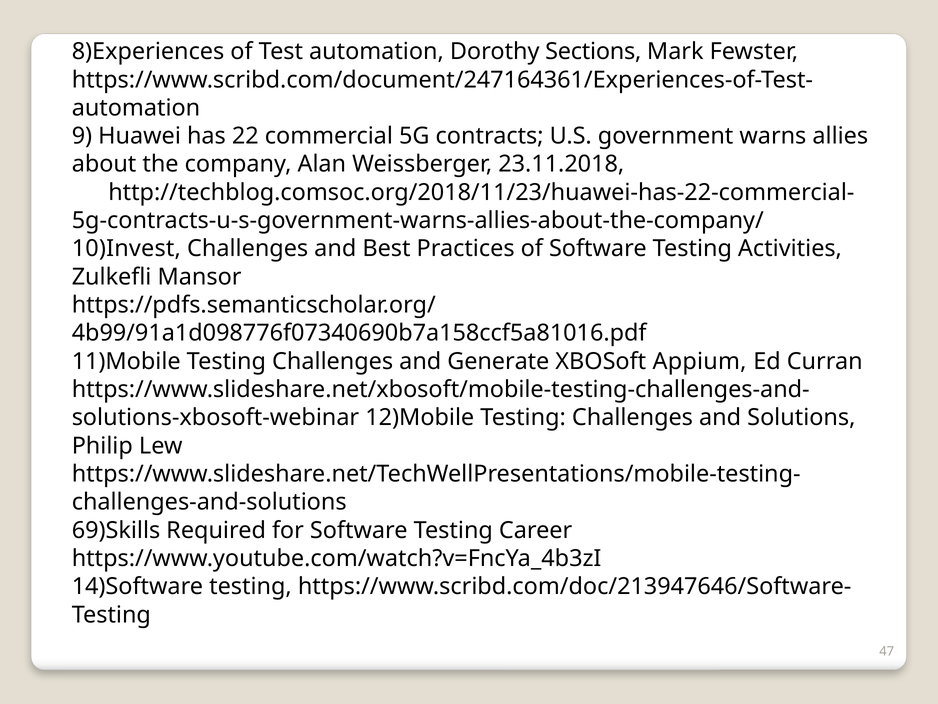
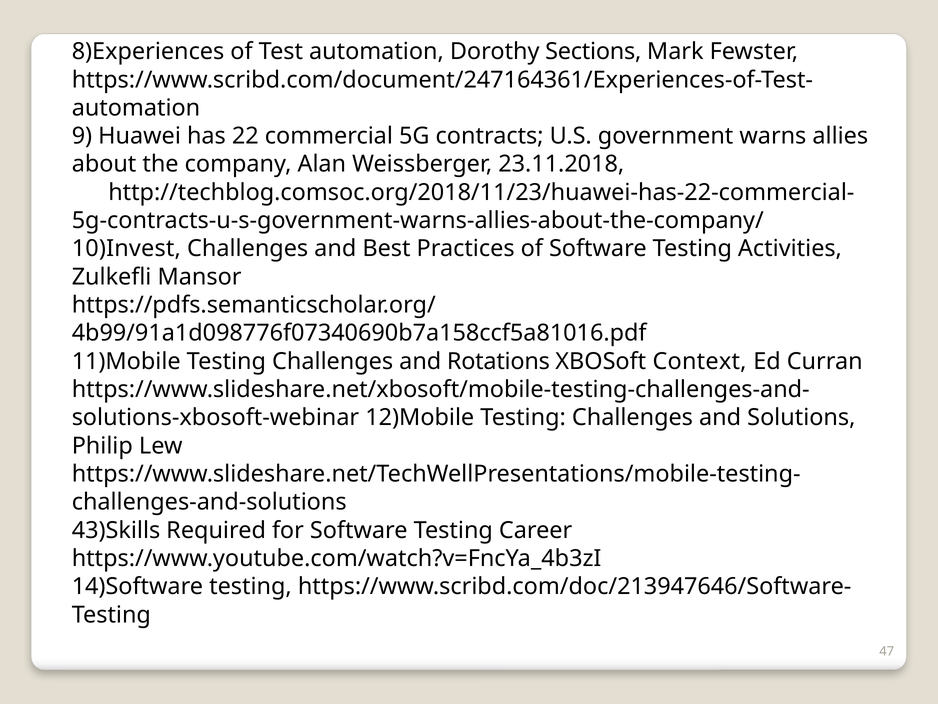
Generate: Generate -> Rotations
Appium: Appium -> Context
69)Skills: 69)Skills -> 43)Skills
